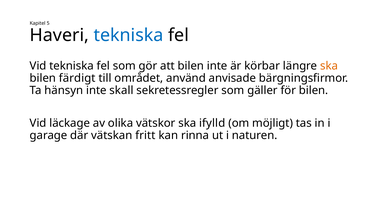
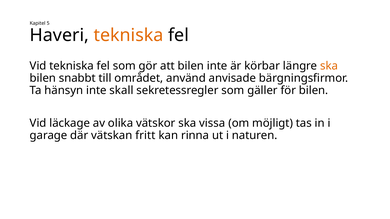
tekniska at (128, 35) colour: blue -> orange
färdigt: färdigt -> snabbt
ifylld: ifylld -> vissa
